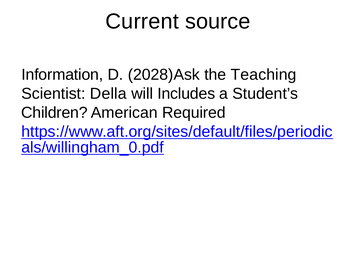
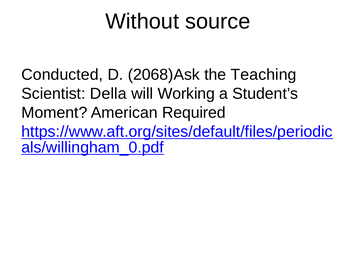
Current: Current -> Without
Information: Information -> Conducted
2028)Ask: 2028)Ask -> 2068)Ask
Includes: Includes -> Working
Children: Children -> Moment
